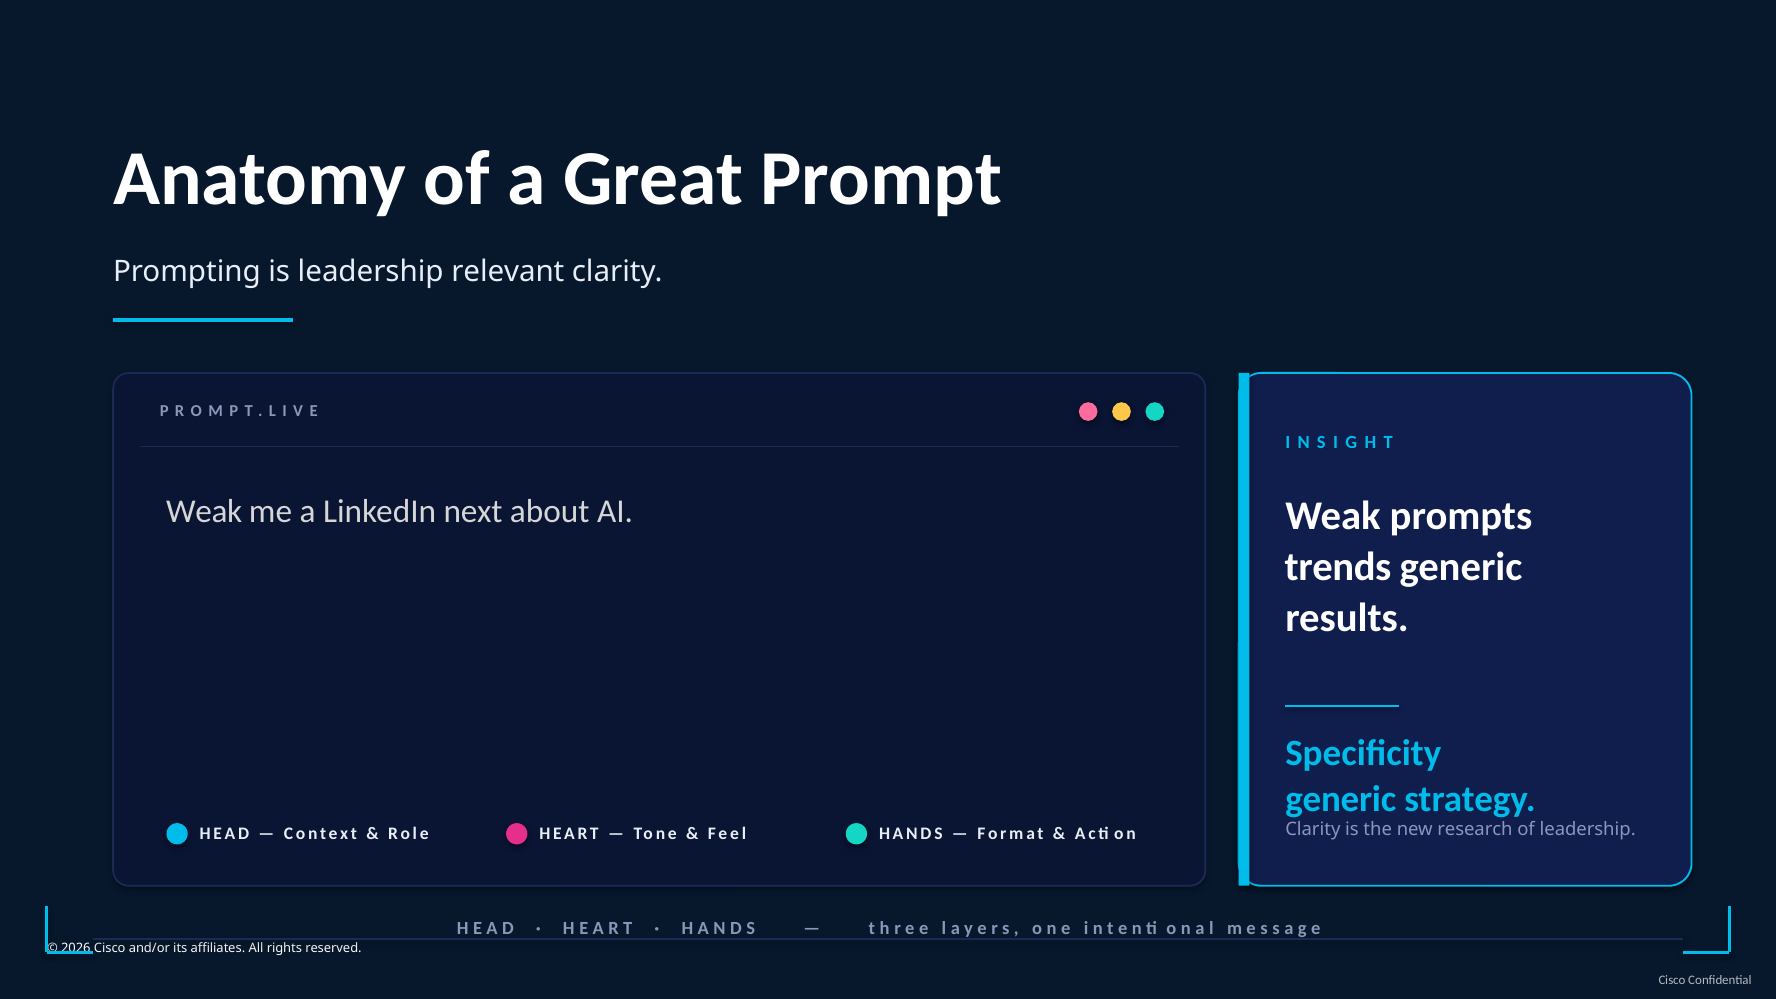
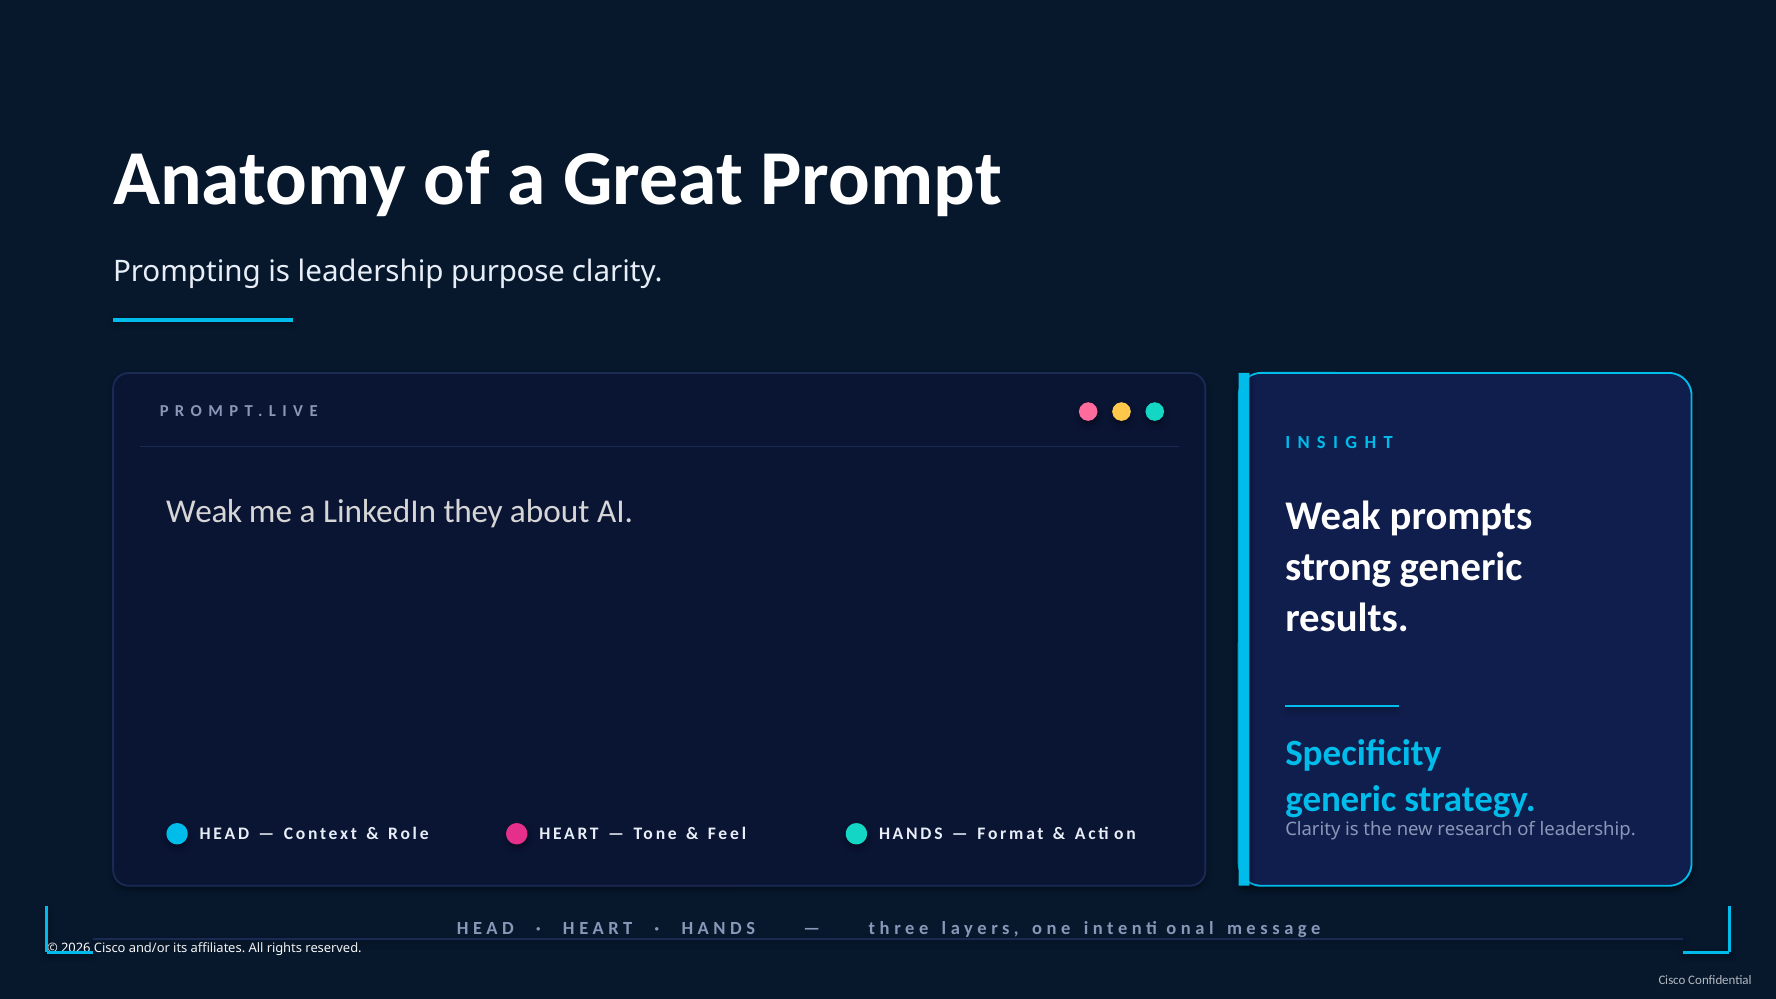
relevant: relevant -> purpose
next: next -> they
trends: trends -> strong
